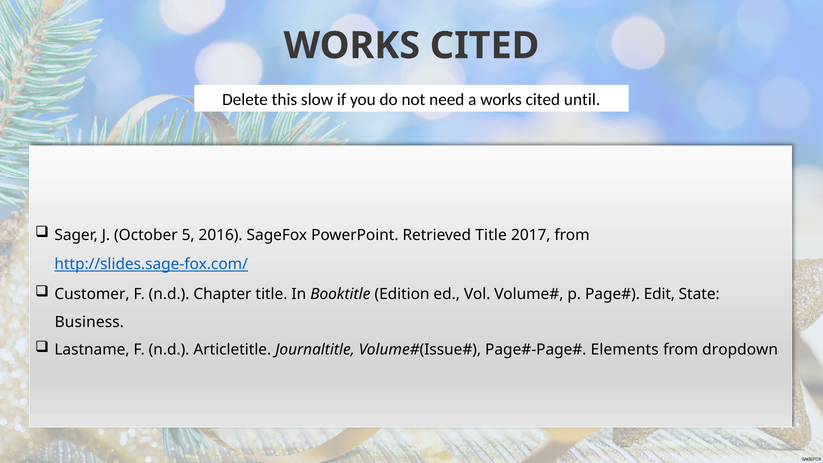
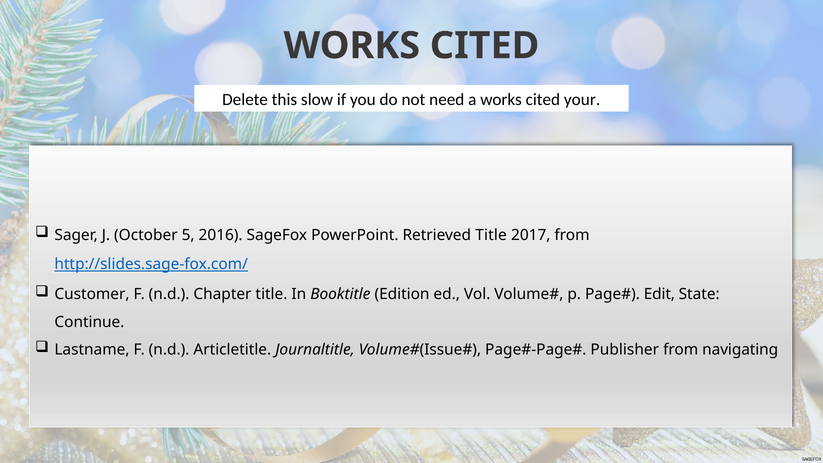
until: until -> your
Business: Business -> Continue
Elements: Elements -> Publisher
dropdown: dropdown -> navigating
